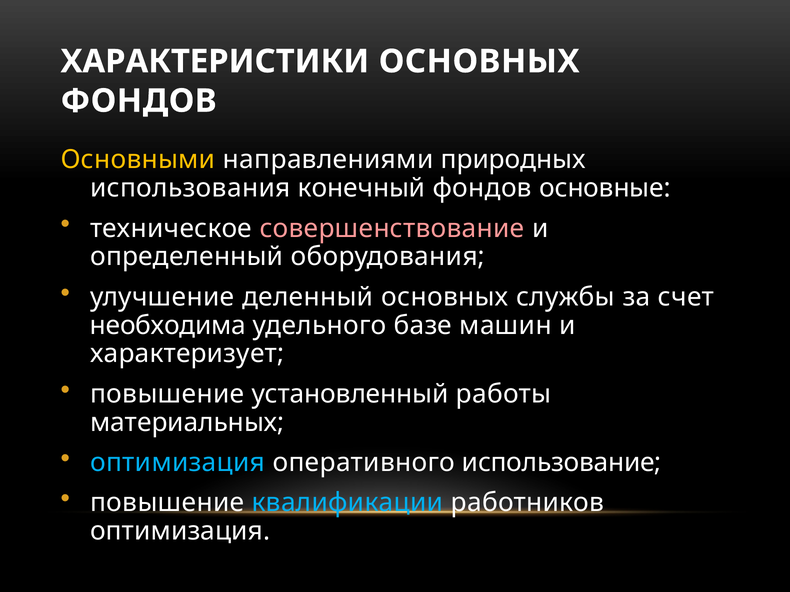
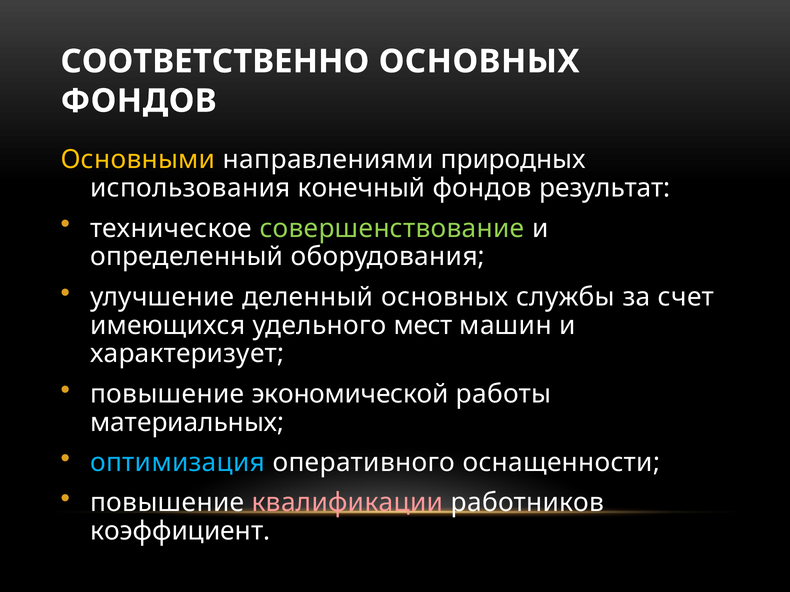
ХАРАКТЕРИСТИКИ: ХАРАКТЕРИСТИКИ -> СООТВЕТСТВЕННО
основные: основные -> результат
совершенствование colour: pink -> light green
необходима: необходима -> имеющихся
базе: базе -> мест
установленный: установленный -> экономической
использование: использование -> оснащенности
квалификации colour: light blue -> pink
оптимизация at (180, 532): оптимизация -> коэффициент
